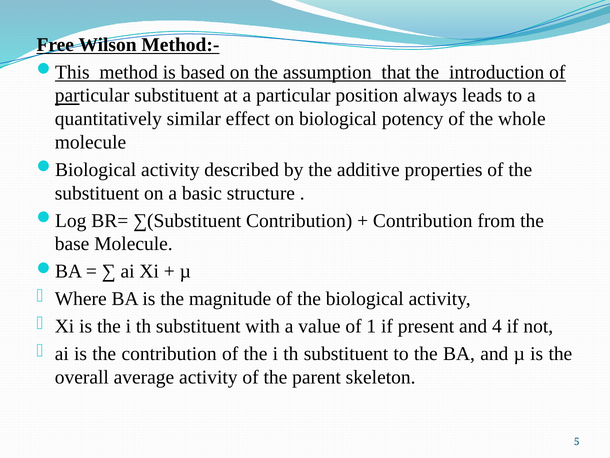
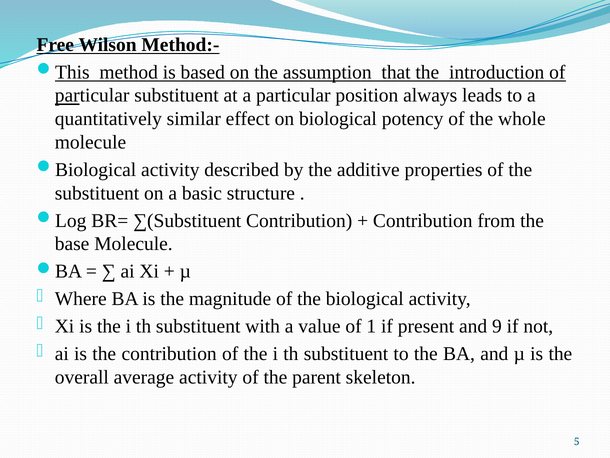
4: 4 -> 9
